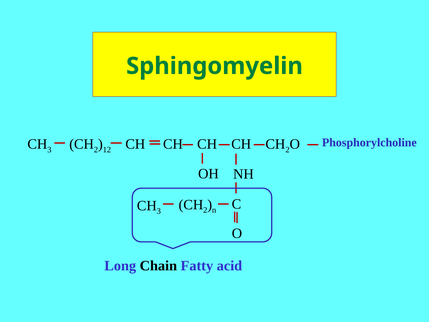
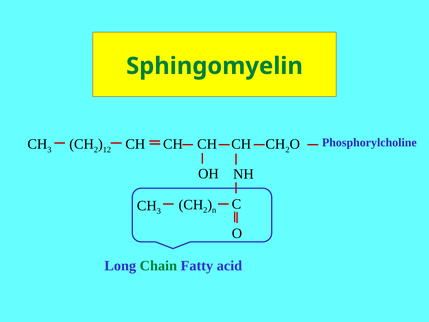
Chain colour: black -> green
